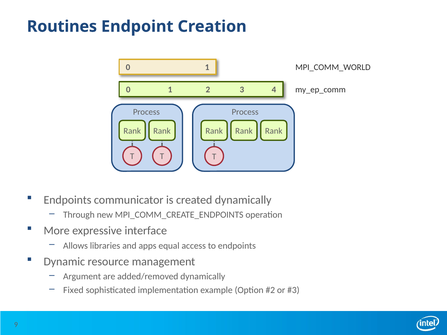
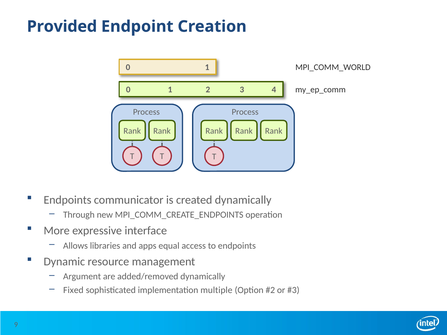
Routines: Routines -> Provided
example: example -> multiple
